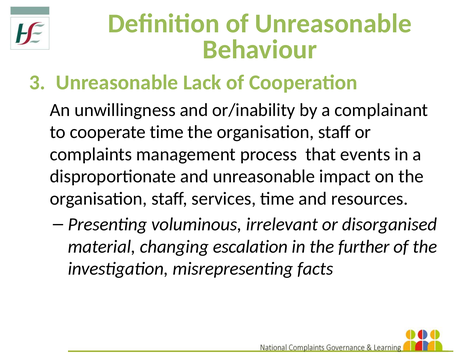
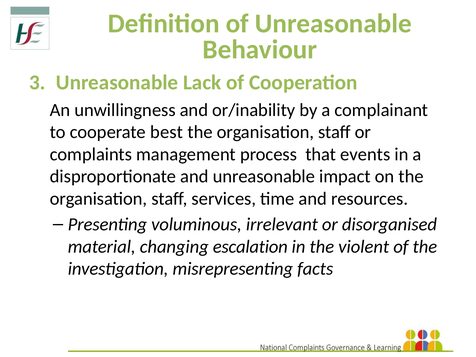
cooperate time: time -> best
further: further -> violent
